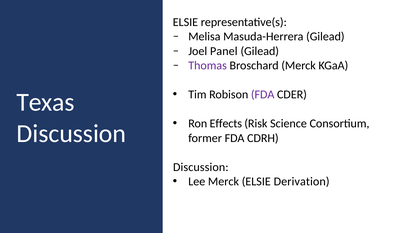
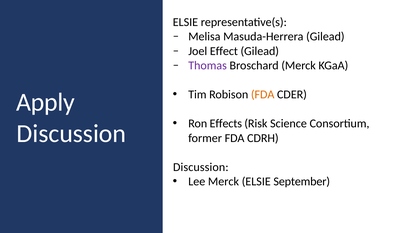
Panel: Panel -> Effect
FDA at (263, 94) colour: purple -> orange
Texas: Texas -> Apply
Derivation: Derivation -> September
